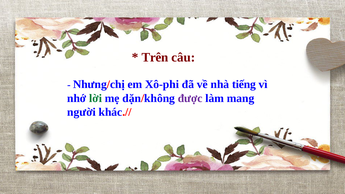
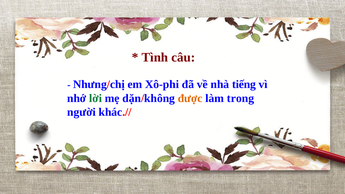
Trên: Trên -> Tình
được colour: purple -> orange
mang: mang -> trong
